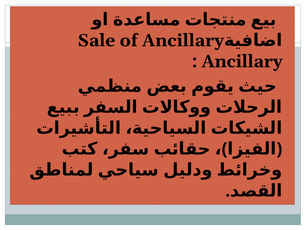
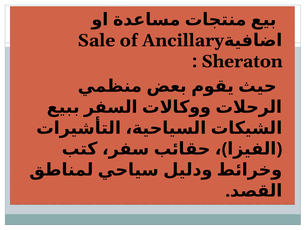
Ancillary at (242, 61): Ancillary -> Sheraton
